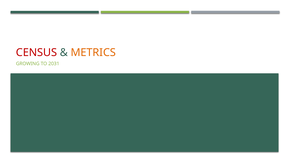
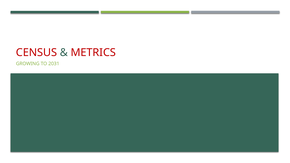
METRICS colour: orange -> red
